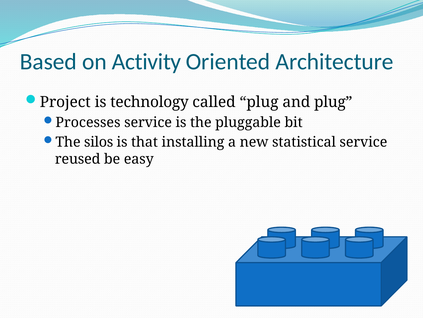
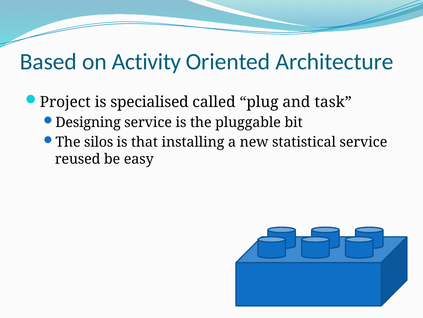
technology: technology -> specialised
and plug: plug -> task
Processes: Processes -> Designing
